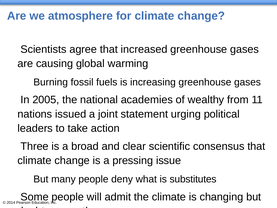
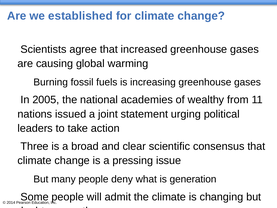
atmosphere: atmosphere -> established
substitutes: substitutes -> generation
